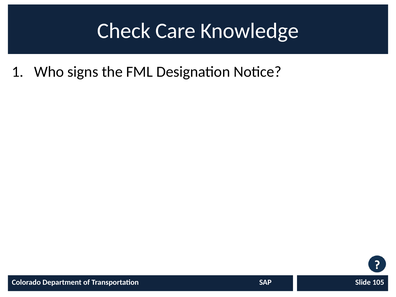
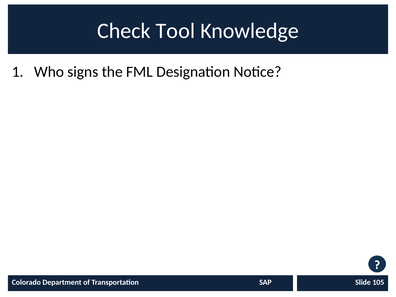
Care: Care -> Tool
